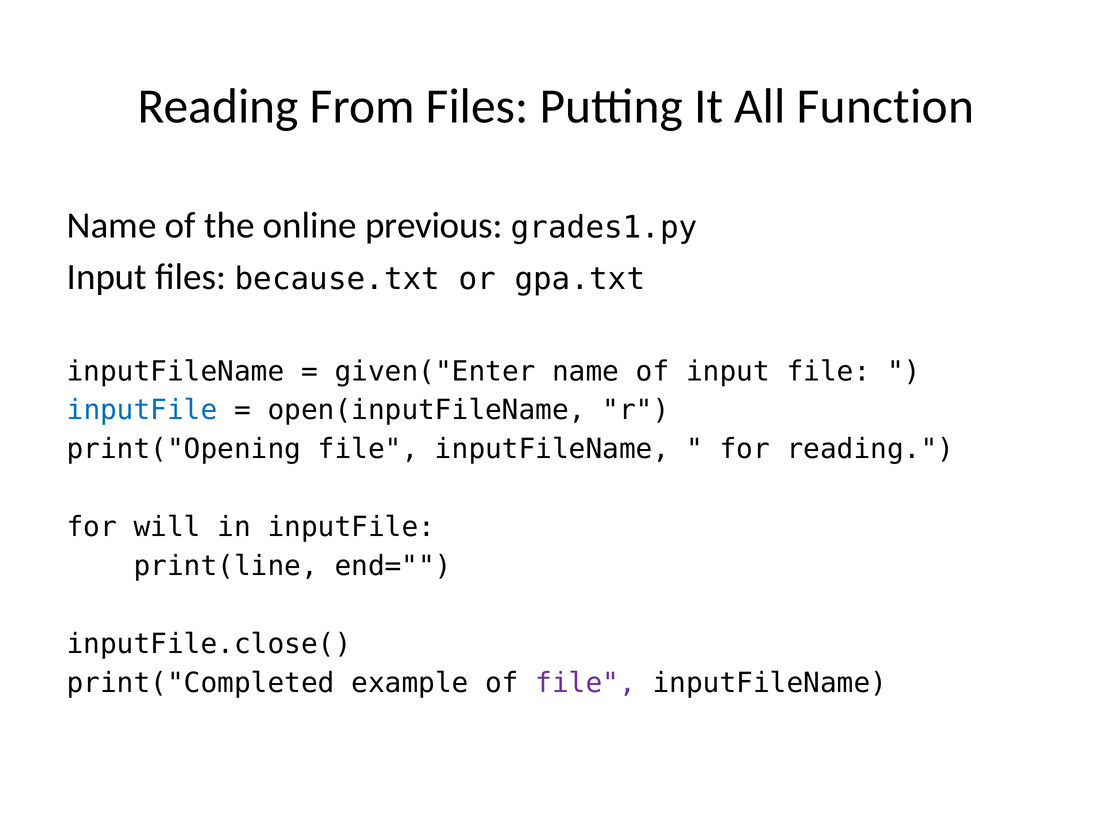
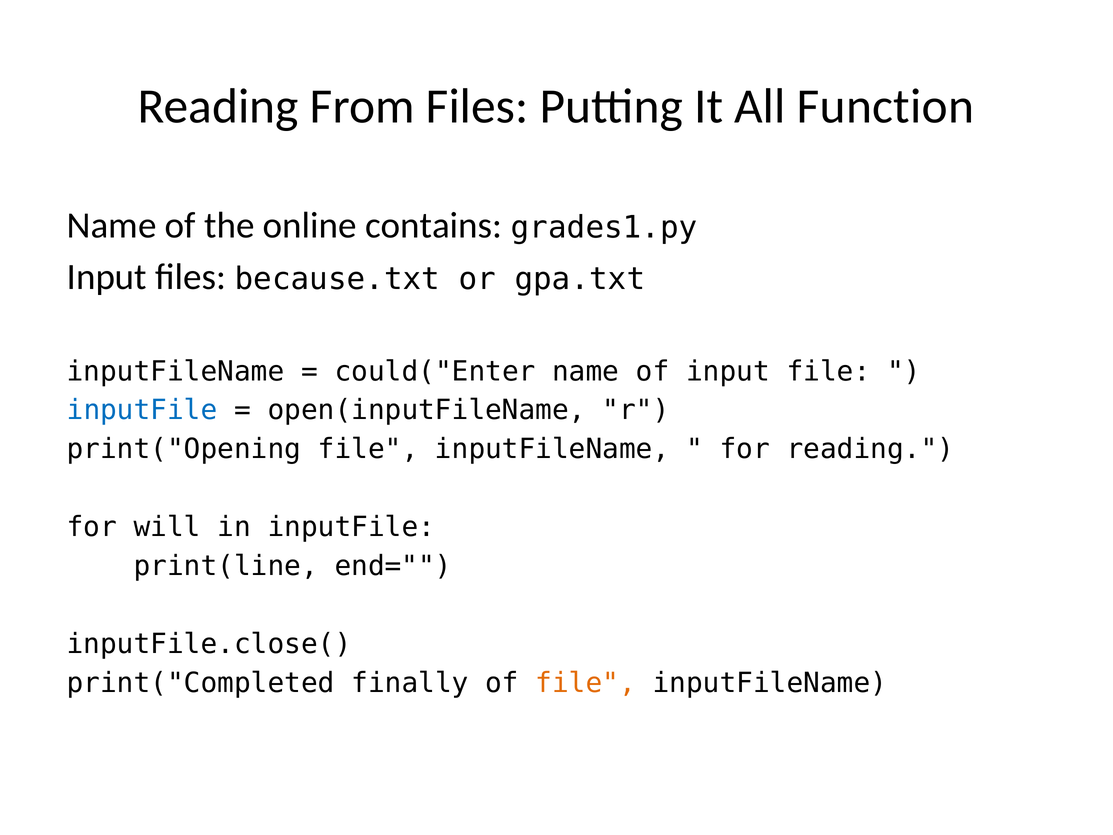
previous: previous -> contains
given("Enter: given("Enter -> could("Enter
example: example -> finally
file at (586, 683) colour: purple -> orange
